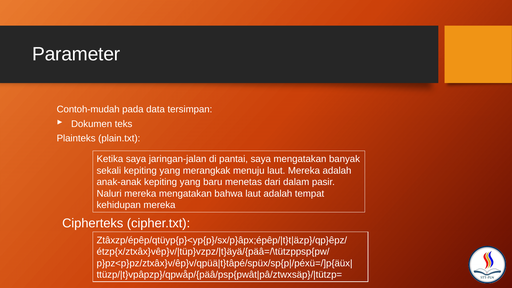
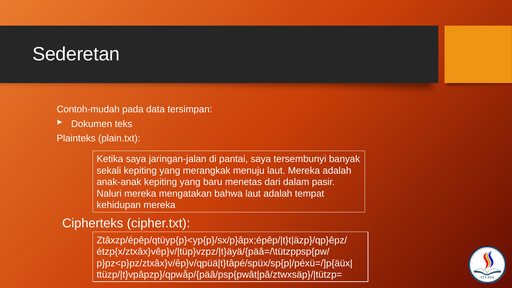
Parameter: Parameter -> Sederetan
saya mengatakan: mengatakan -> tersembunyi
